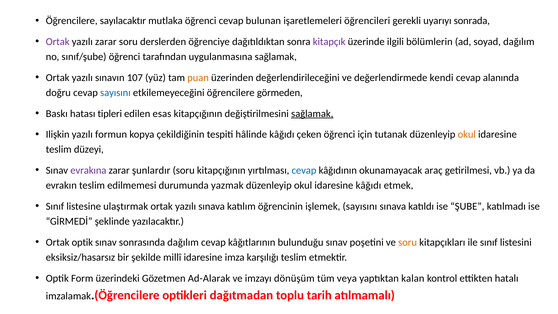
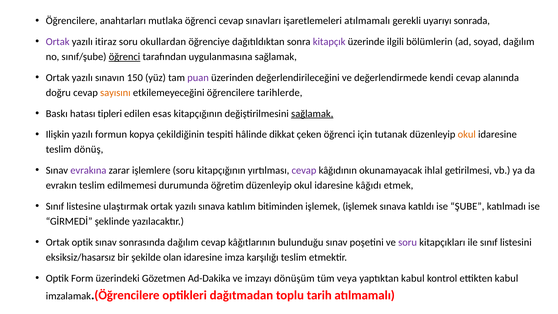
sayılacaktır: sayılacaktır -> anahtarları
bulunan: bulunan -> sınavları
işaretlemeleri öğrencileri: öğrencileri -> atılmamalı
yazılı zarar: zarar -> itiraz
derslerden: derslerden -> okullardan
öğrenci at (125, 57) underline: none -> present
107: 107 -> 150
puan colour: orange -> purple
sayısını at (115, 93) colour: blue -> orange
görmeden: görmeden -> tarihlerde
hâlinde kâğıdı: kâğıdı -> dikkat
düzeyi: düzeyi -> dönüş
şunlardır: şunlardır -> işlemlere
cevap at (304, 170) colour: blue -> purple
araç: araç -> ihlal
yazmak: yazmak -> öğretim
öğrencinin: öğrencinin -> bitiminden
işlemek sayısını: sayısını -> işlemek
soru at (408, 242) colour: orange -> purple
millî: millî -> olan
Ad-Alarak: Ad-Alarak -> Ad-Dakika
yaptıktan kalan: kalan -> kabul
ettikten hatalı: hatalı -> kabul
